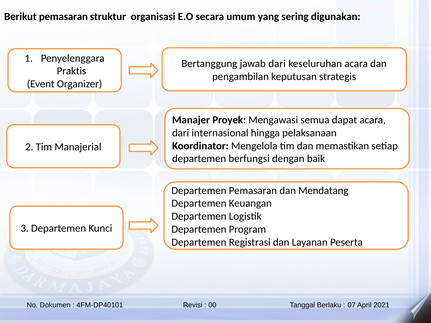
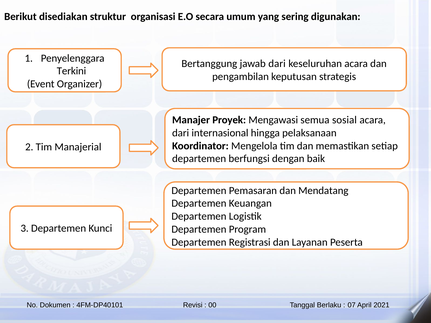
Berikut pemasaran: pemasaran -> disediakan
Praktis: Praktis -> Terkini
dapat: dapat -> sosial
